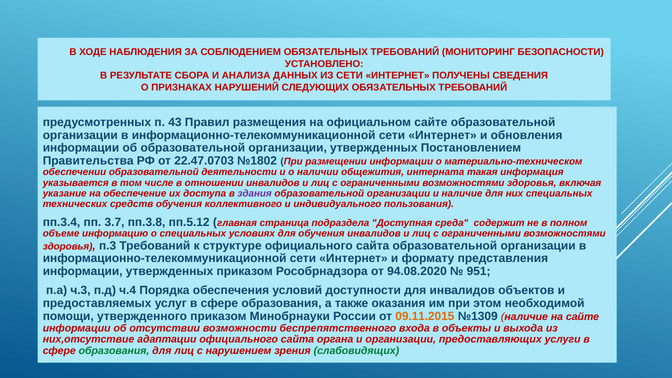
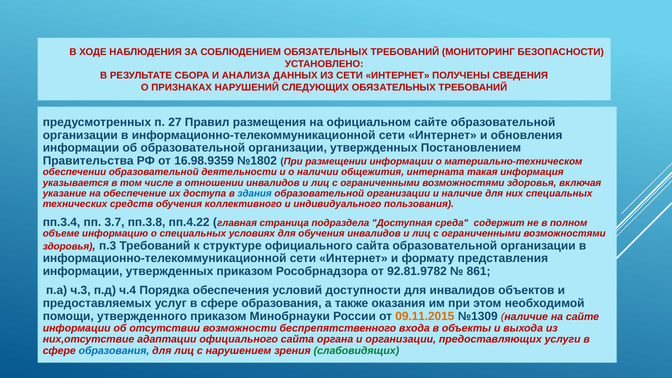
43: 43 -> 27
22.47.0703: 22.47.0703 -> 16.98.9359
здания colour: purple -> blue
пп.5.12: пп.5.12 -> пп.4.22
94.08.2020: 94.08.2020 -> 92.81.9782
951: 951 -> 861
образования at (114, 351) colour: green -> blue
